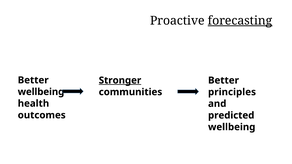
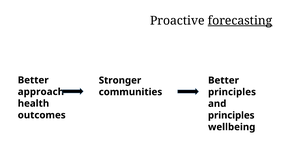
Stronger underline: present -> none
wellbeing at (41, 92): wellbeing -> approach
predicted at (231, 116): predicted -> principles
